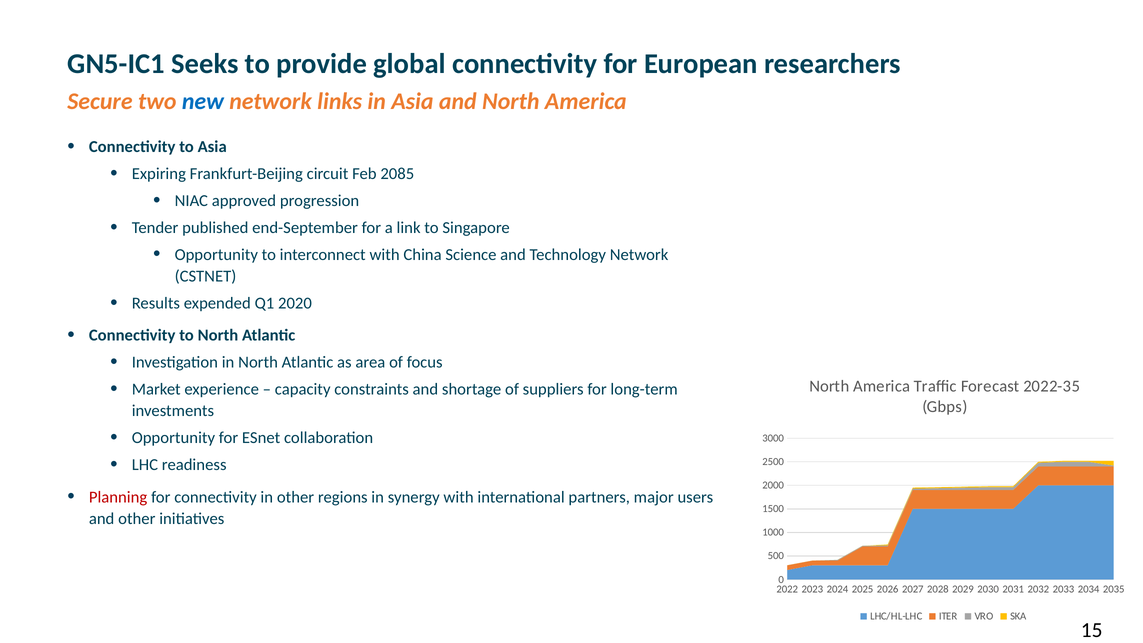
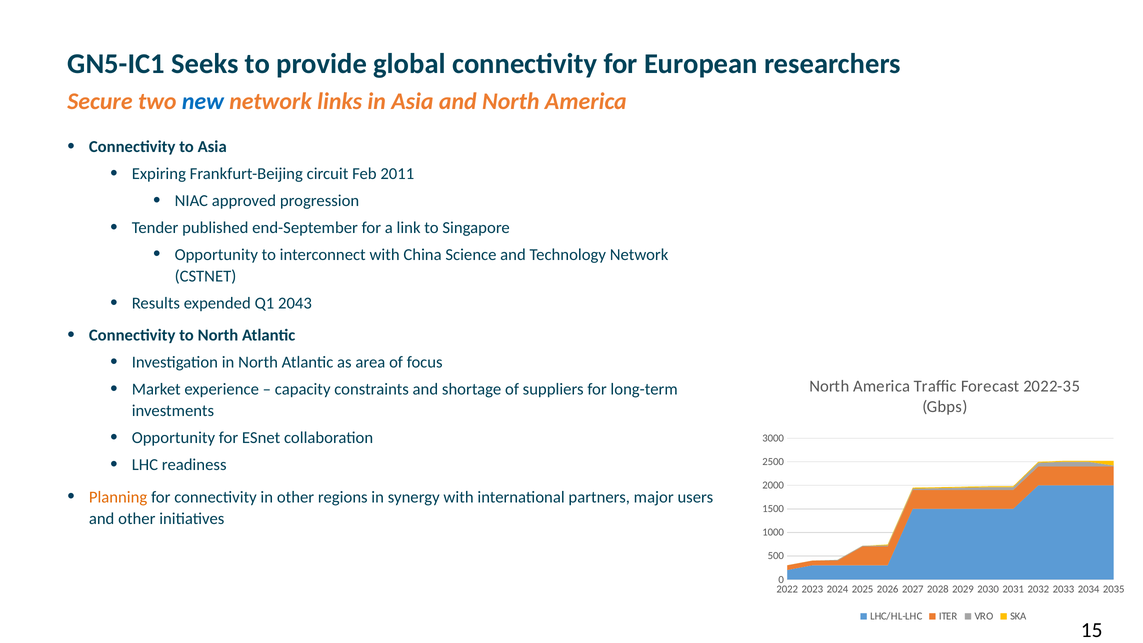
2085: 2085 -> 2011
2020: 2020 -> 2043
Planning colour: red -> orange
